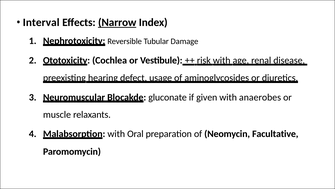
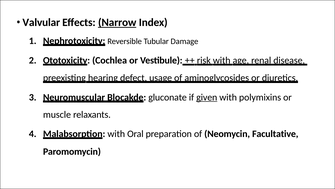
Interval: Interval -> Valvular
given underline: none -> present
anaerobes: anaerobes -> polymixins
